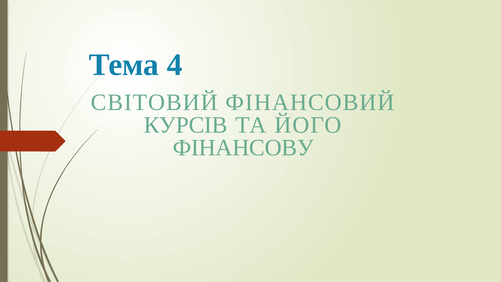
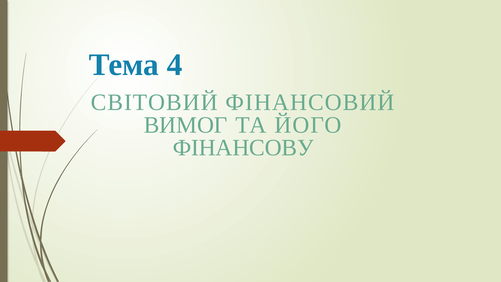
КУРСІВ: КУРСІВ -> ВИМОГ
